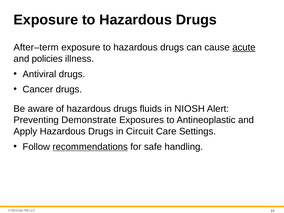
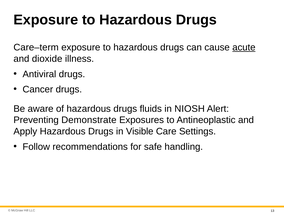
After–term: After–term -> Care–term
policies: policies -> dioxide
Circuit: Circuit -> Visible
recommendations underline: present -> none
